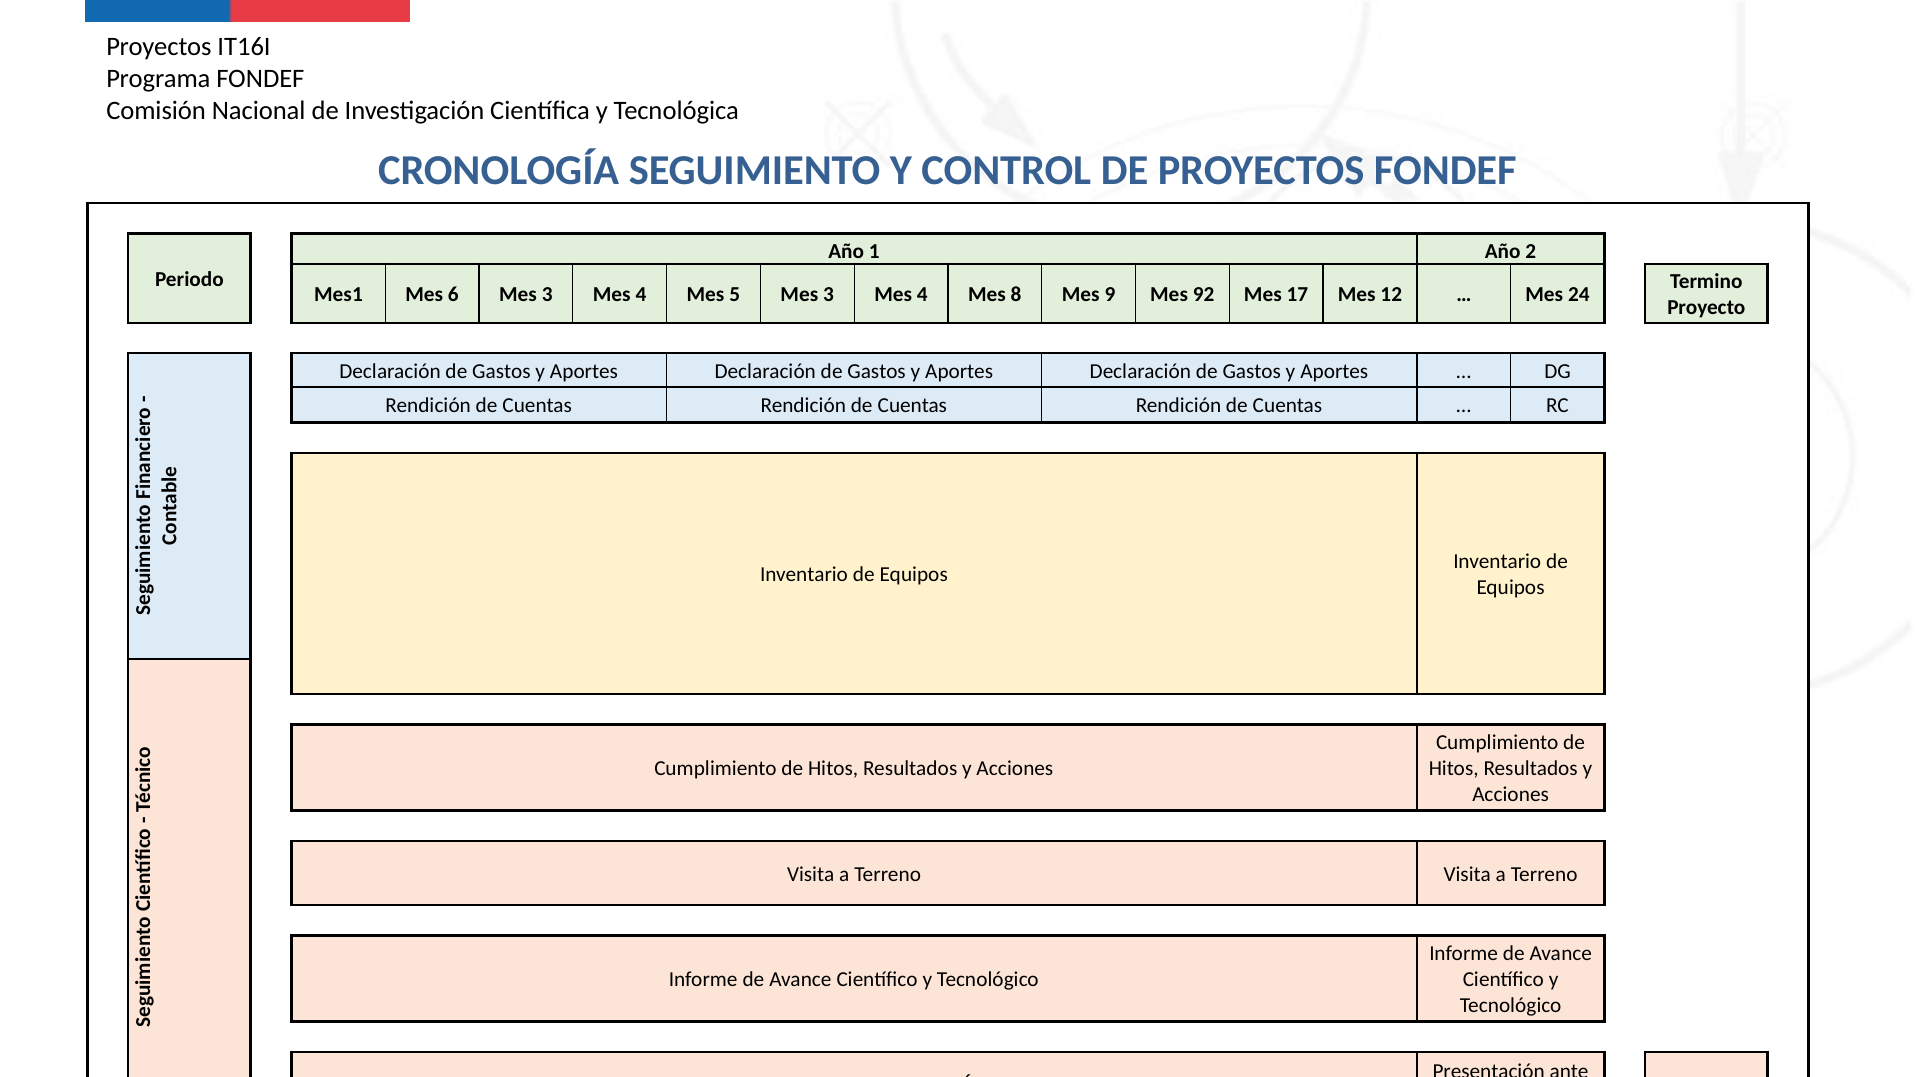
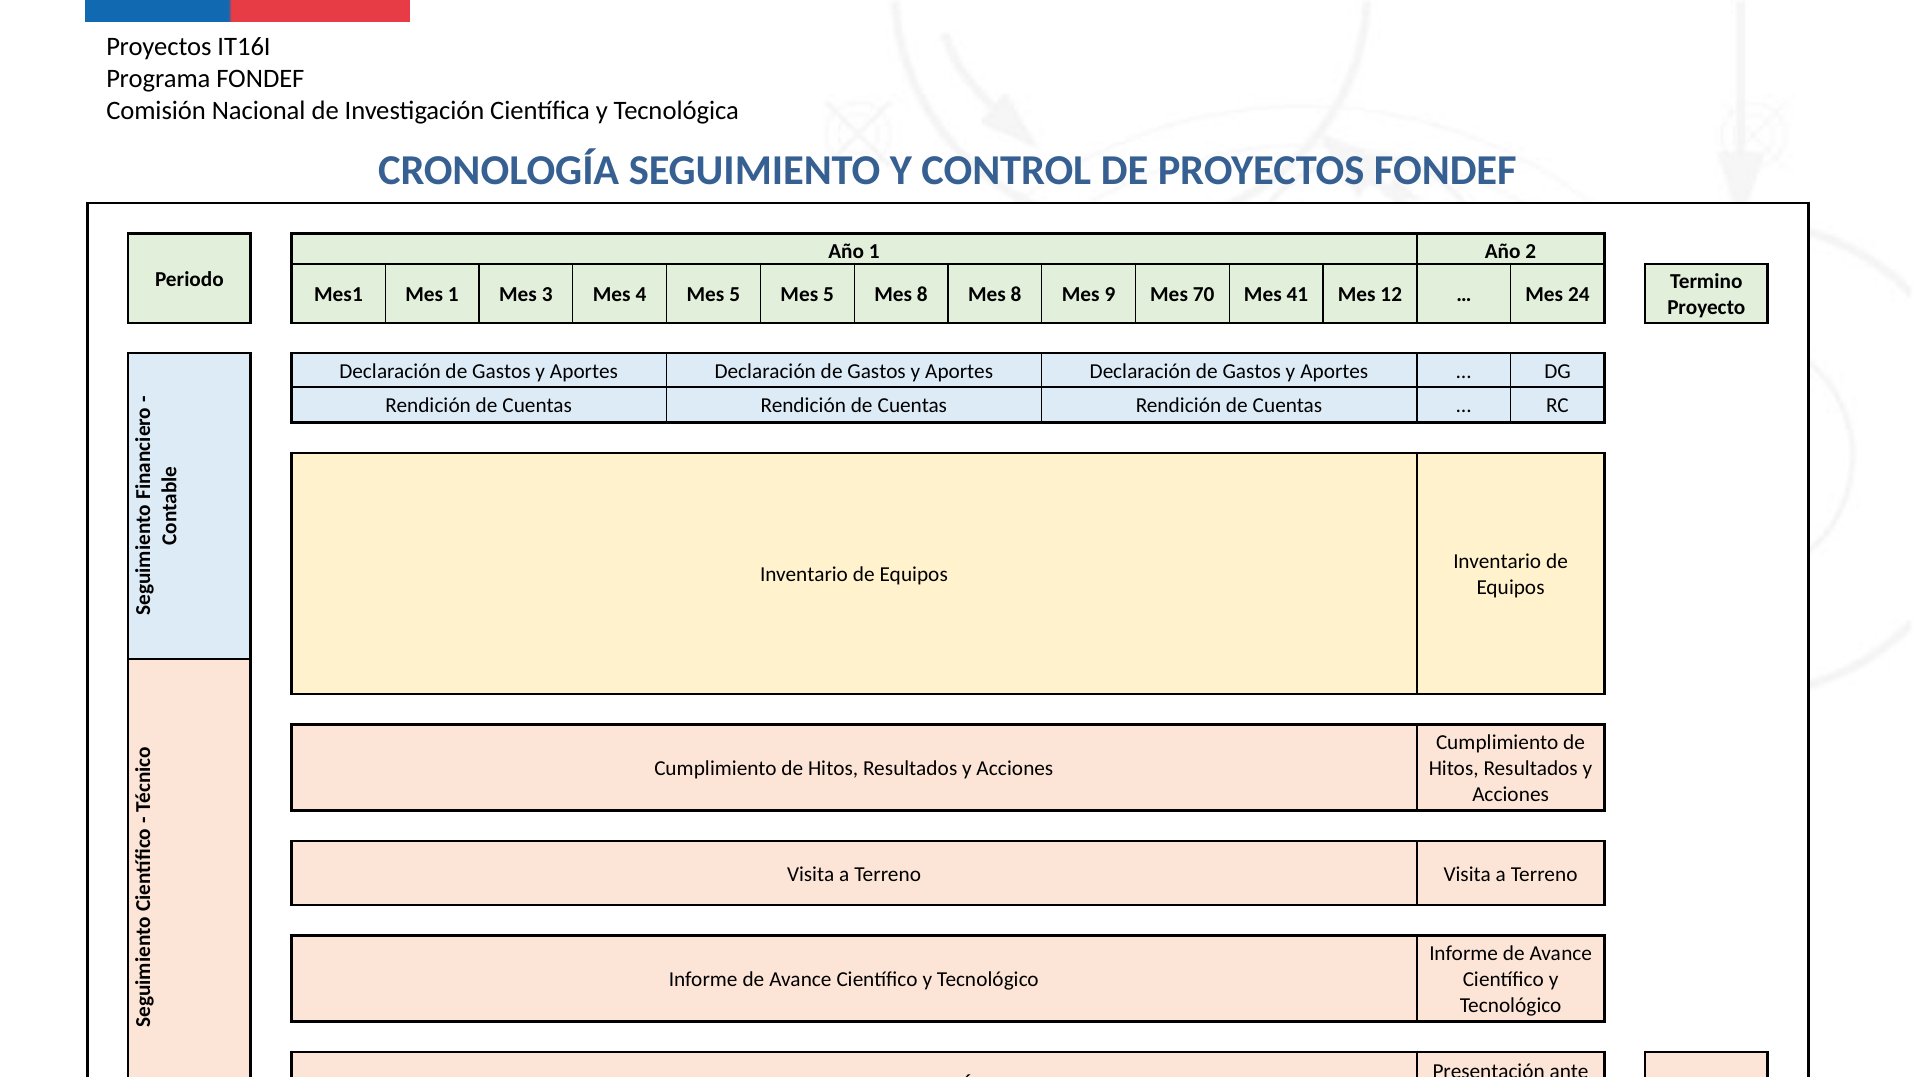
Mes 6: 6 -> 1
5 Mes 3: 3 -> 5
4 at (922, 294): 4 -> 8
92: 92 -> 70
17: 17 -> 41
